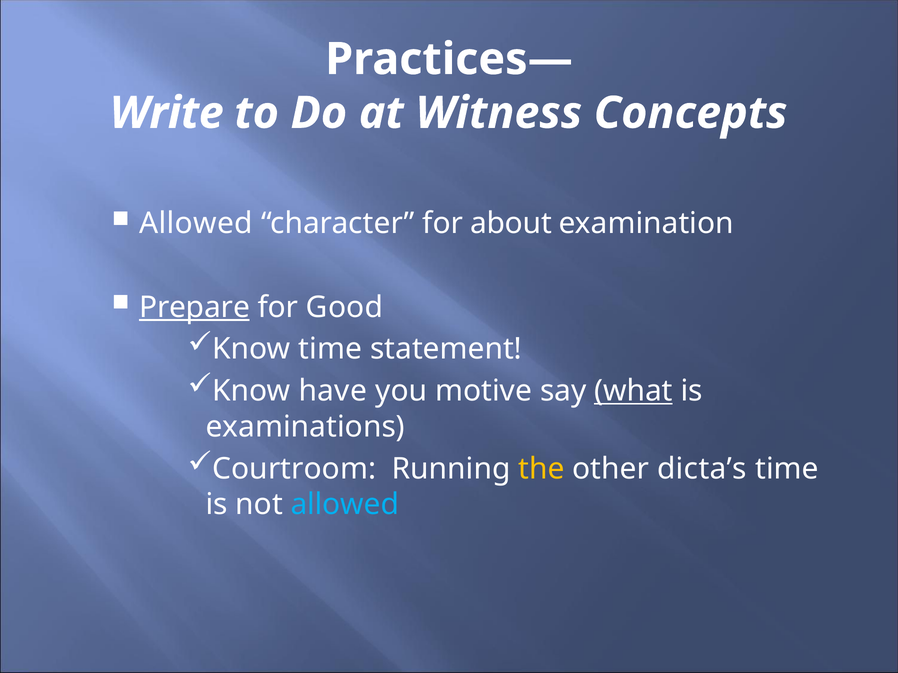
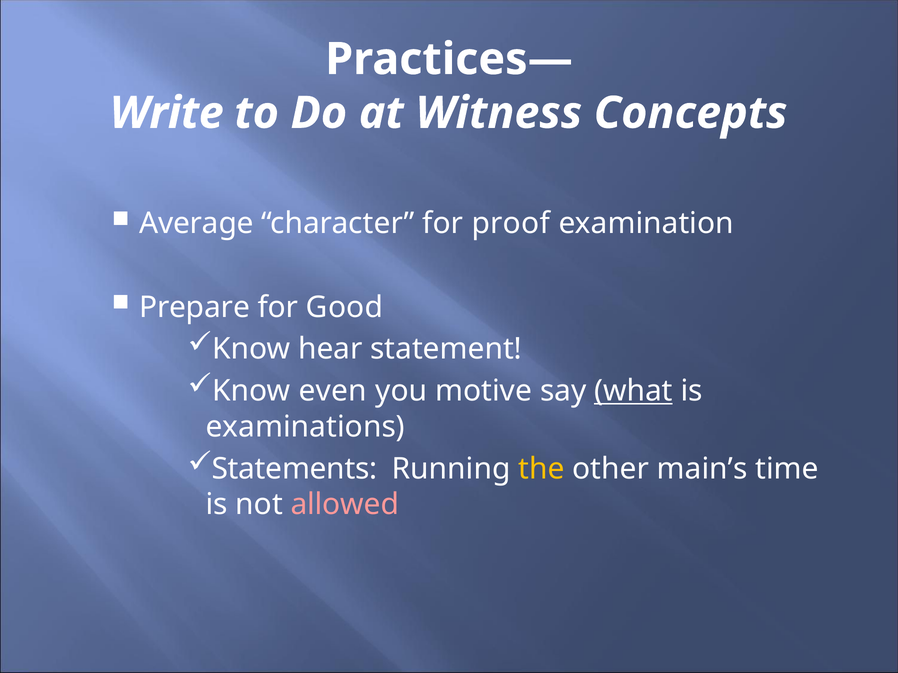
Allowed at (196, 224): Allowed -> Average
about: about -> proof
Prepare underline: present -> none
Know time: time -> hear
have: have -> even
Courtroom: Courtroom -> Statements
dicta’s: dicta’s -> main’s
allowed at (345, 505) colour: light blue -> pink
